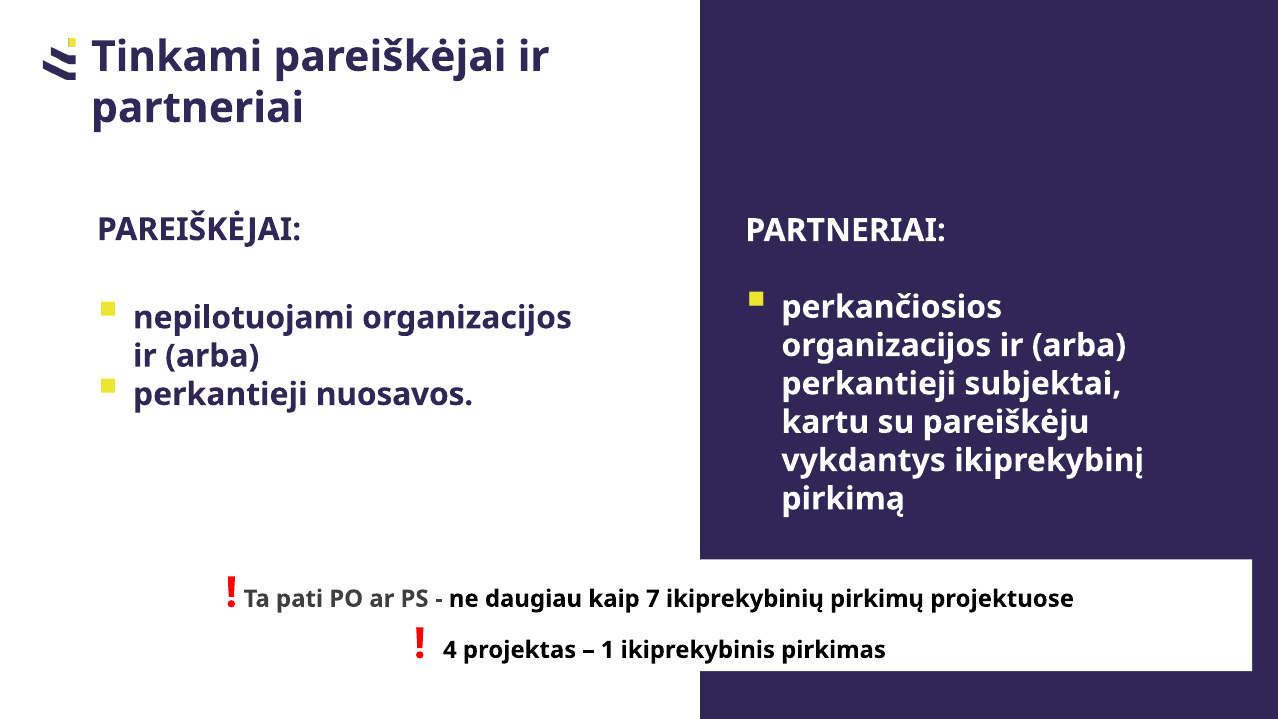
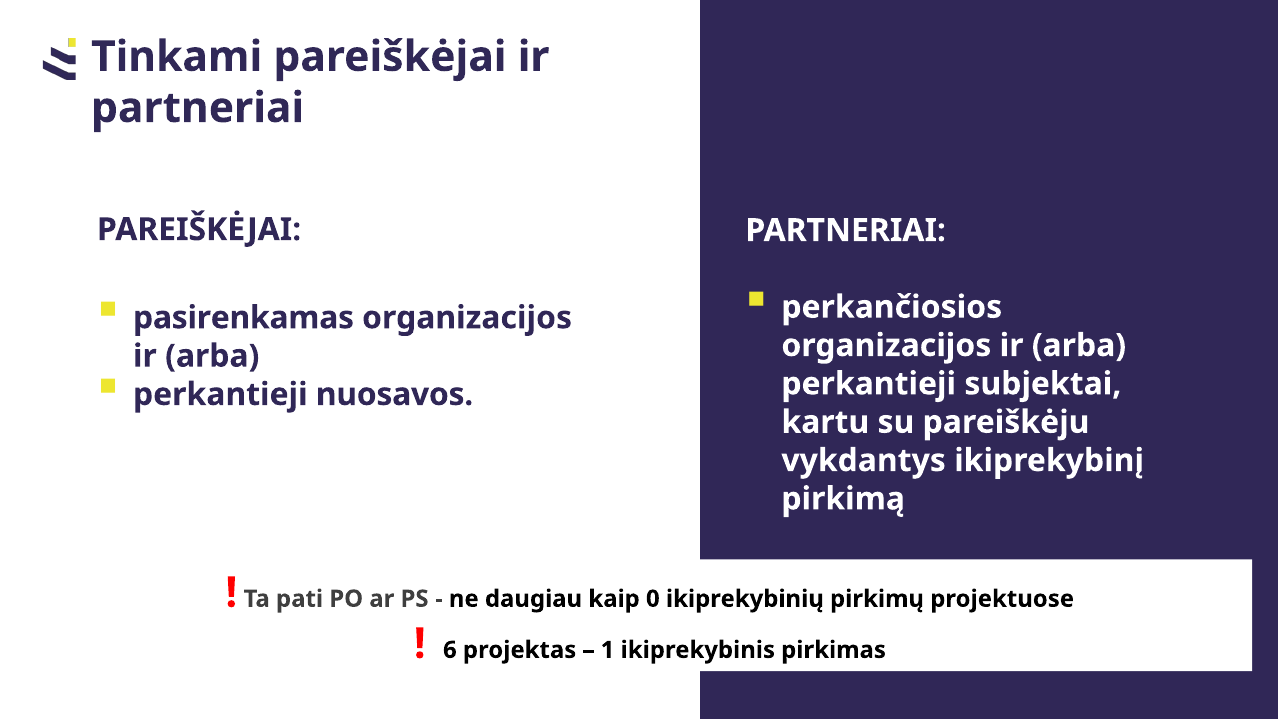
nepilotuojami: nepilotuojami -> pasirenkamas
7: 7 -> 0
4: 4 -> 6
